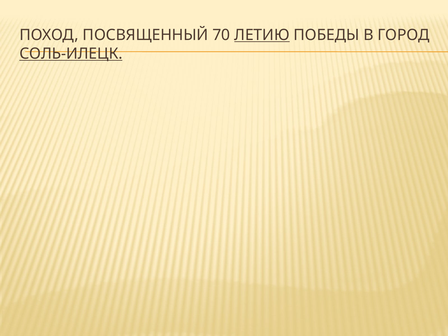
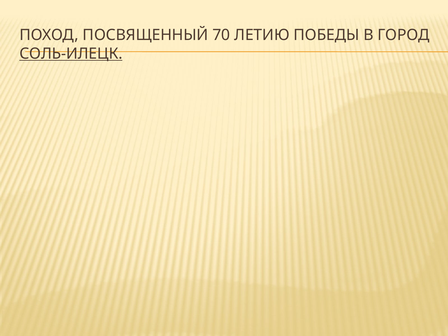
ЛЕТИЮ underline: present -> none
